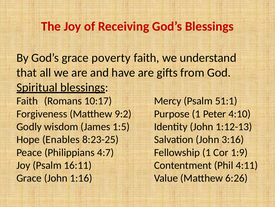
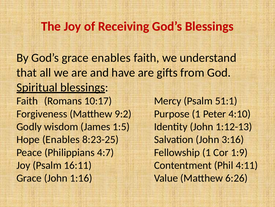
grace poverty: poverty -> enables
